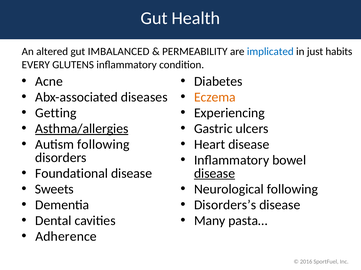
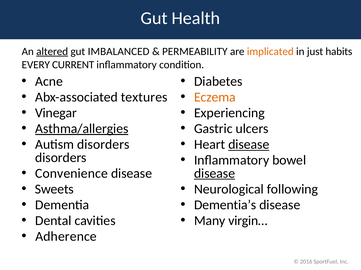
altered underline: none -> present
implicated colour: blue -> orange
GLUTENS: GLUTENS -> CURRENT
diseases: diseases -> textures
Getting: Getting -> Vinegar
Autism following: following -> disorders
disease at (249, 145) underline: none -> present
Foundational: Foundational -> Convenience
Disorders’s: Disorders’s -> Dementia’s
pasta…: pasta… -> virgin…
